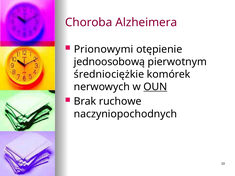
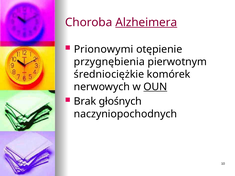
Alzheimera underline: none -> present
jednoosobową: jednoosobową -> przygnębienia
ruchowe: ruchowe -> głośnych
